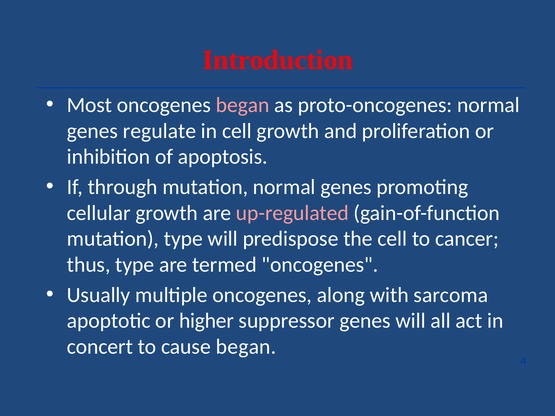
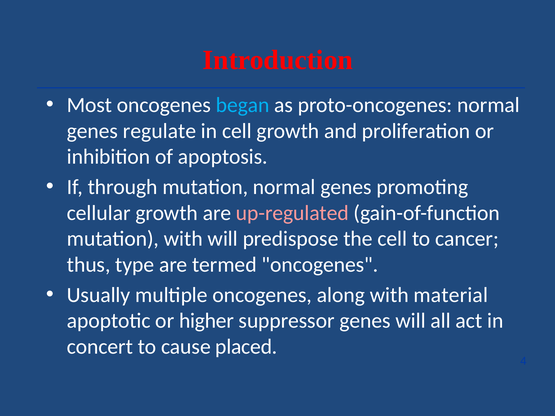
began at (243, 105) colour: pink -> light blue
mutation type: type -> with
sarcoma: sarcoma -> material
cause began: began -> placed
